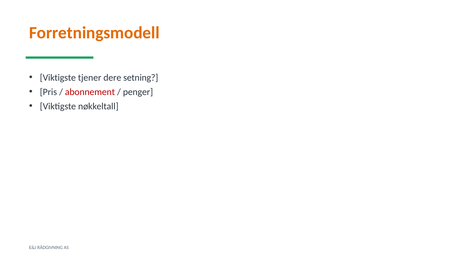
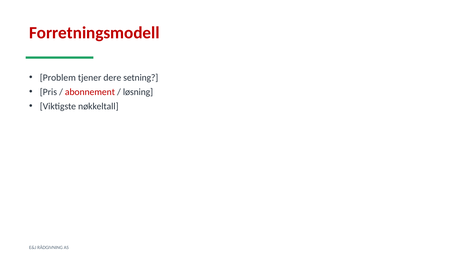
Forretningsmodell colour: orange -> red
Viktigste at (58, 78): Viktigste -> Problem
penger: penger -> løsning
